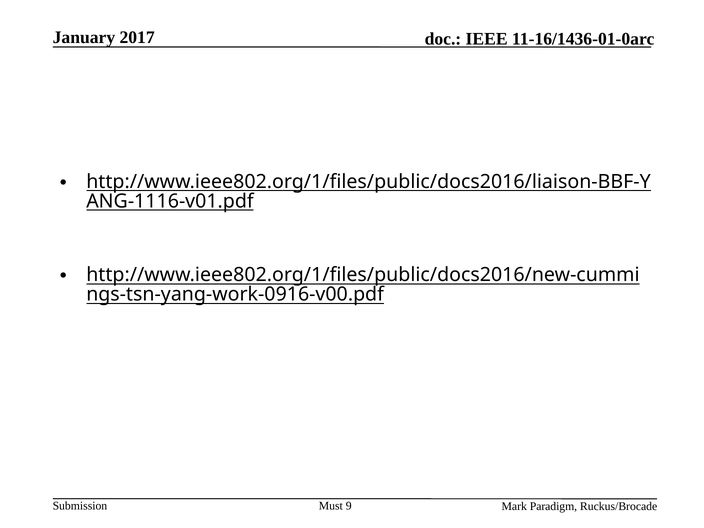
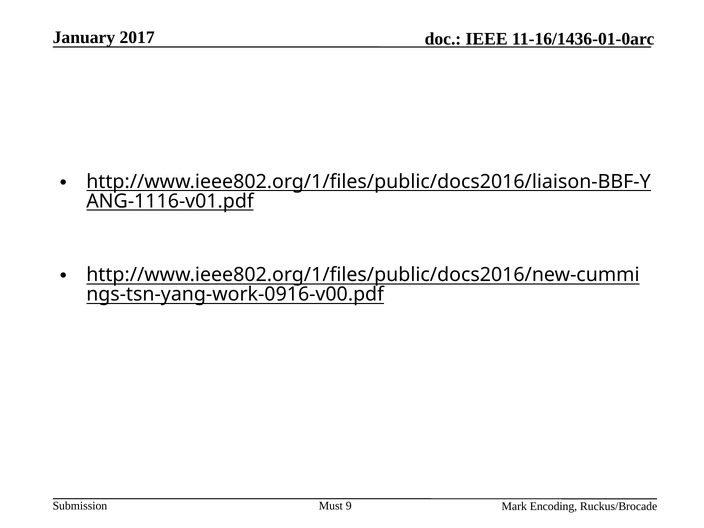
Paradigm: Paradigm -> Encoding
